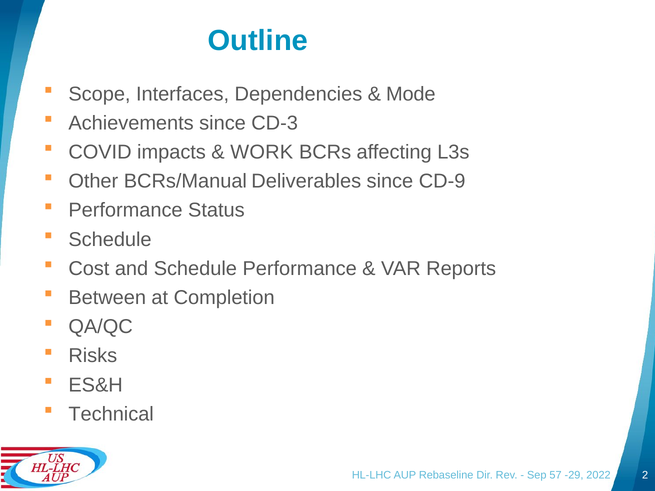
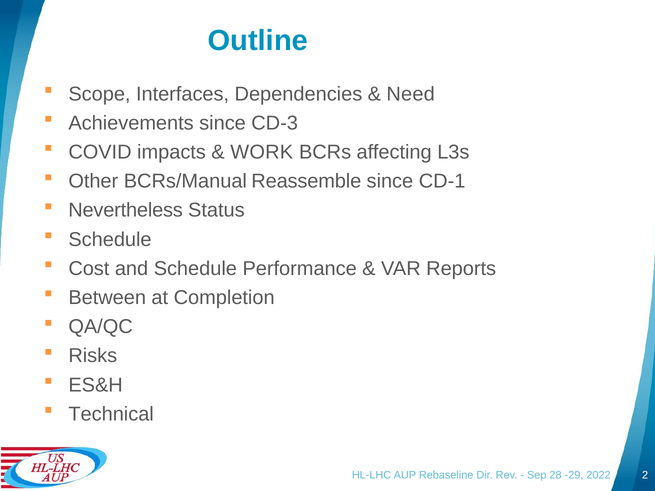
Mode: Mode -> Need
Deliverables: Deliverables -> Reassemble
CD-9: CD-9 -> CD-1
Performance at (126, 210): Performance -> Nevertheless
57: 57 -> 28
